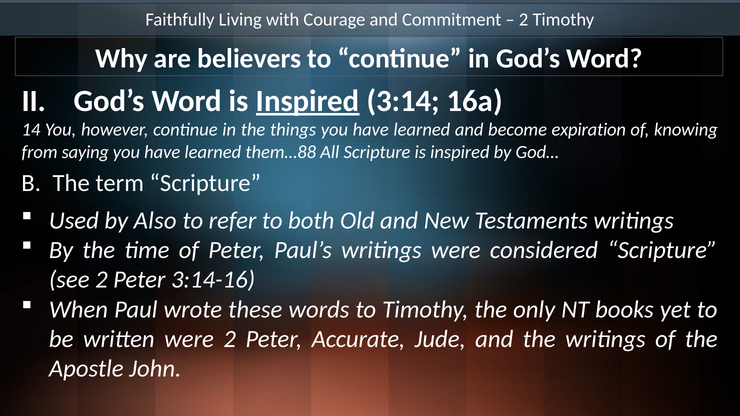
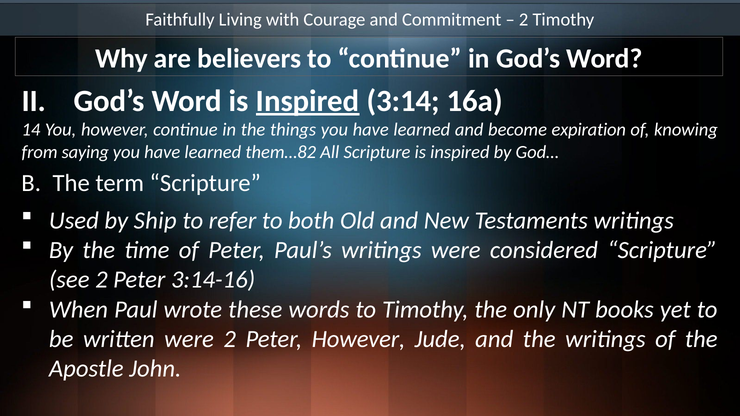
them…88: them…88 -> them…82
Also: Also -> Ship
Peter Accurate: Accurate -> However
